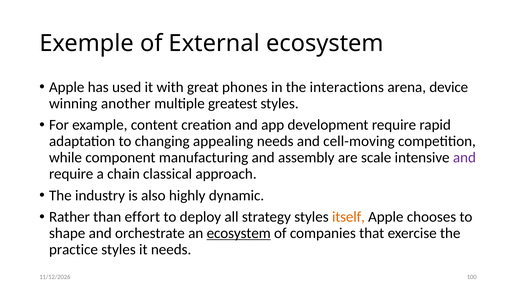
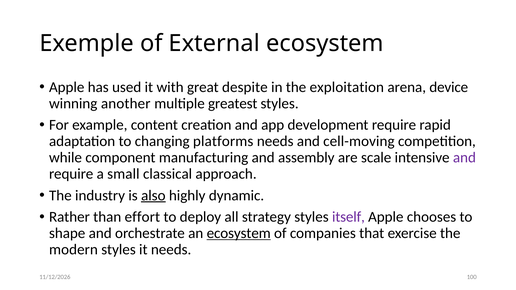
phones: phones -> despite
interactions: interactions -> exploitation
appealing: appealing -> platforms
chain: chain -> small
also underline: none -> present
itself colour: orange -> purple
practice: practice -> modern
